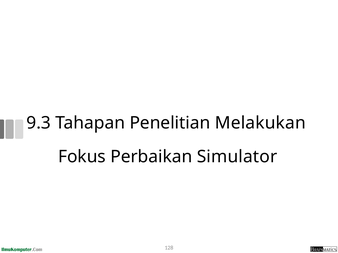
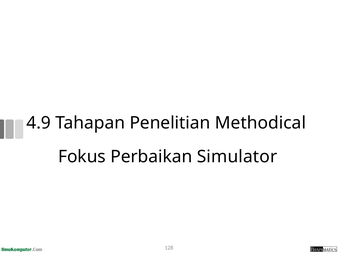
9.3: 9.3 -> 4.9
Melakukan: Melakukan -> Methodical
